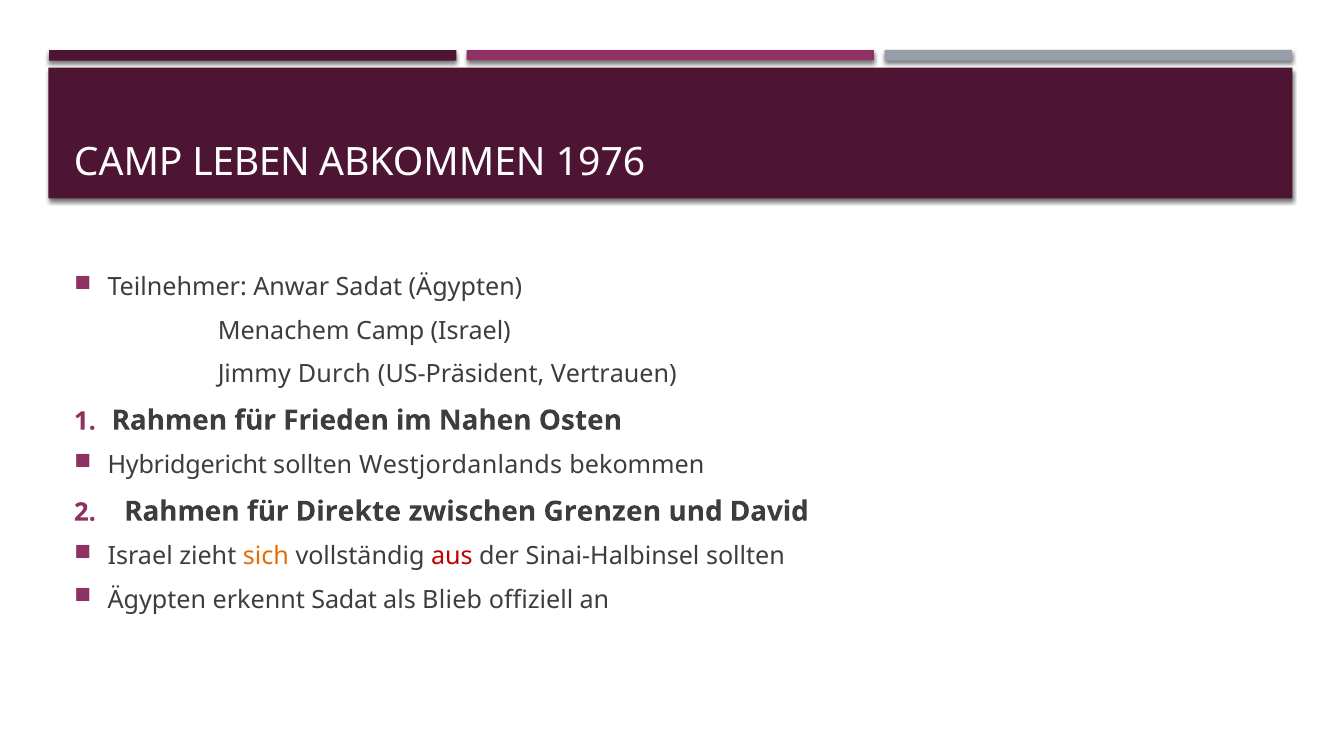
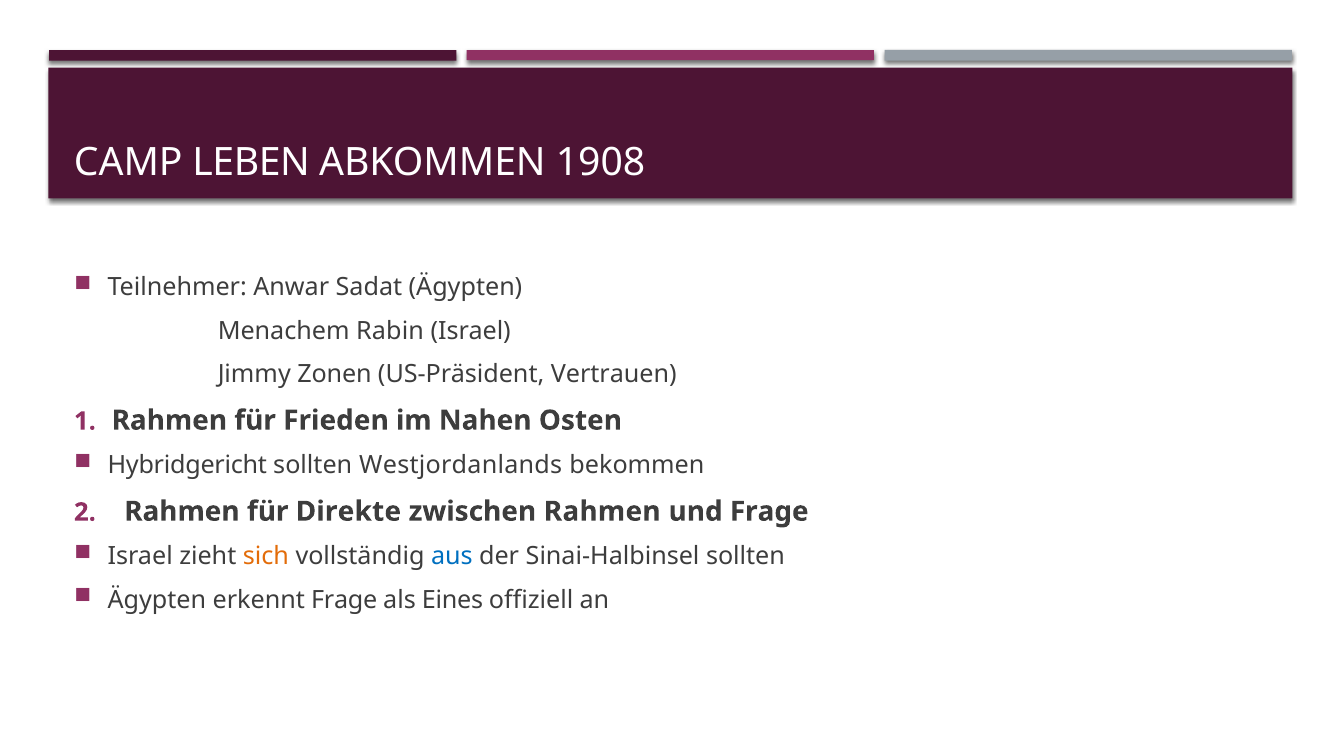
1976: 1976 -> 1908
Menachem Camp: Camp -> Rabin
Durch: Durch -> Zonen
zwischen Grenzen: Grenzen -> Rahmen
und David: David -> Frage
aus colour: red -> blue
erkennt Sadat: Sadat -> Frage
Blieb: Blieb -> Eines
